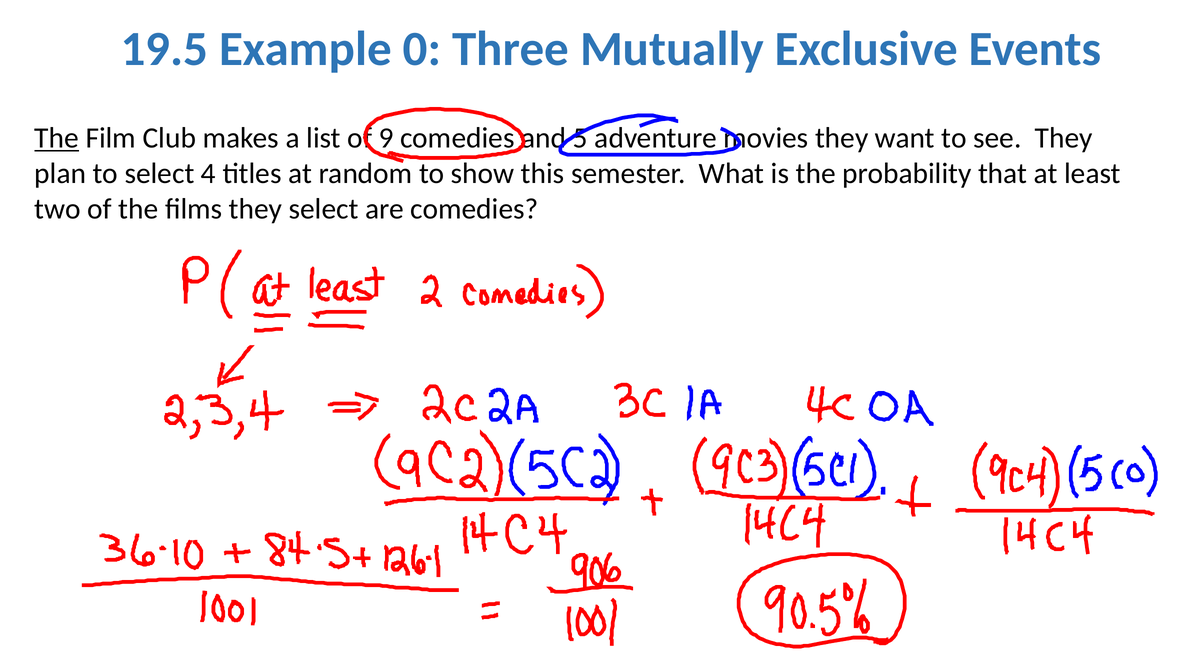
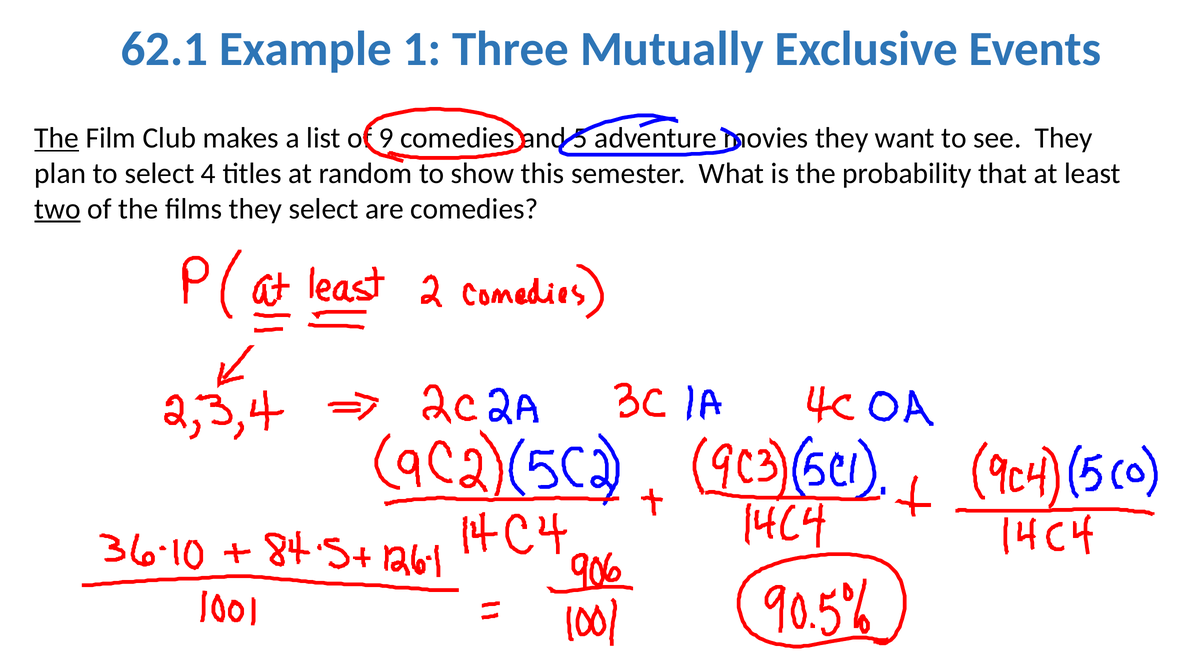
19.5: 19.5 -> 62.1
0: 0 -> 1
two underline: none -> present
